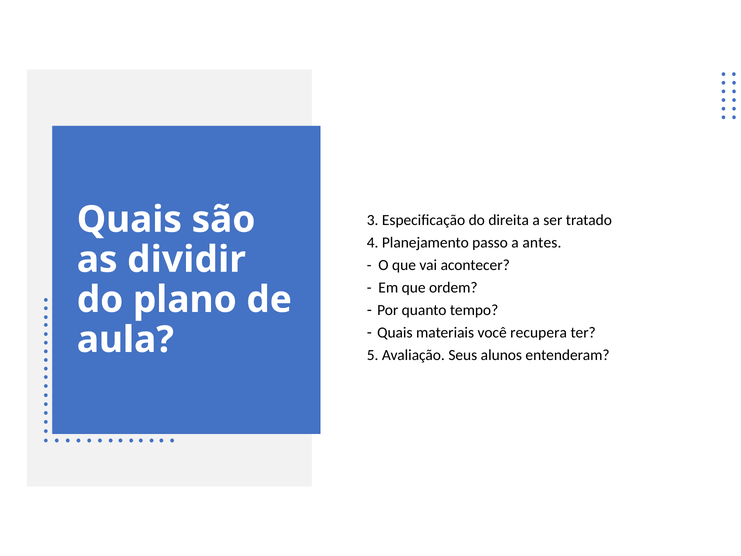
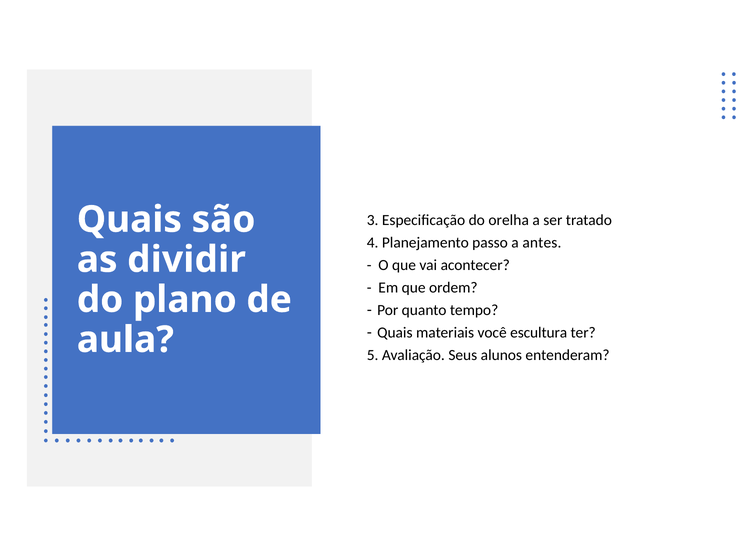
direita: direita -> orelha
recupera: recupera -> escultura
